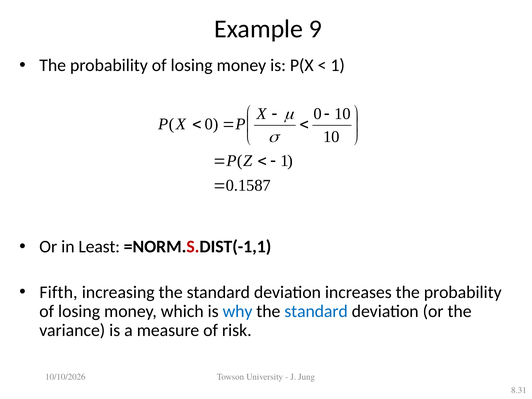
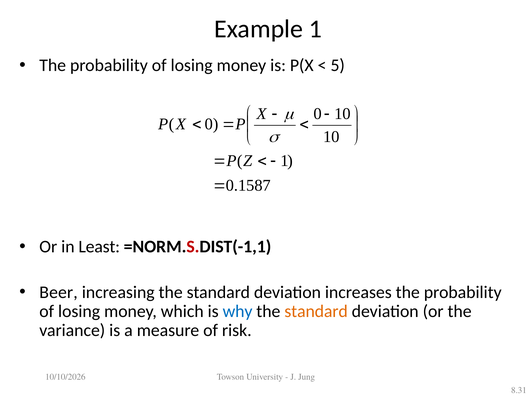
Example 9: 9 -> 1
1 at (338, 65): 1 -> 5
Fifth: Fifth -> Beer
standard at (316, 311) colour: blue -> orange
